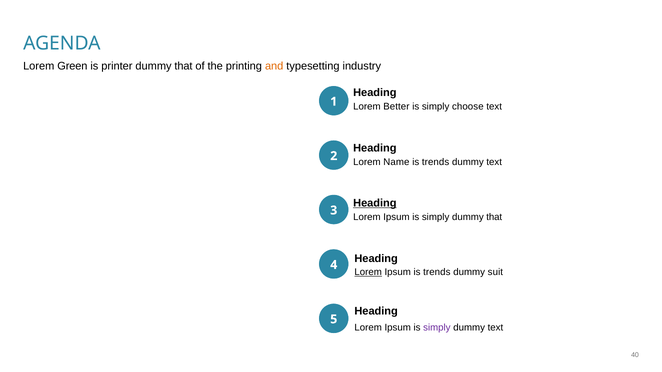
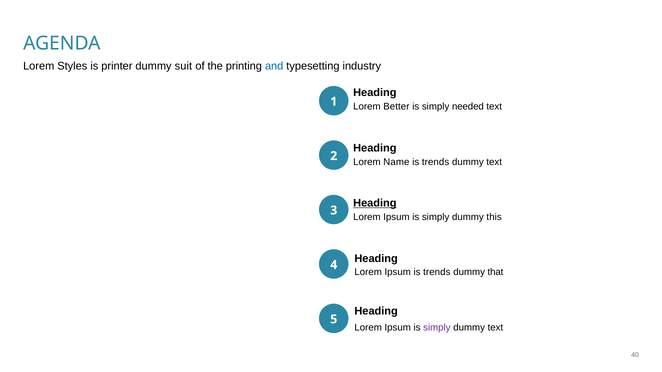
Green: Green -> Styles
that at (184, 66): that -> suit
and colour: orange -> blue
choose: choose -> needed
simply dummy that: that -> this
Lorem at (368, 273) underline: present -> none
suit: suit -> that
